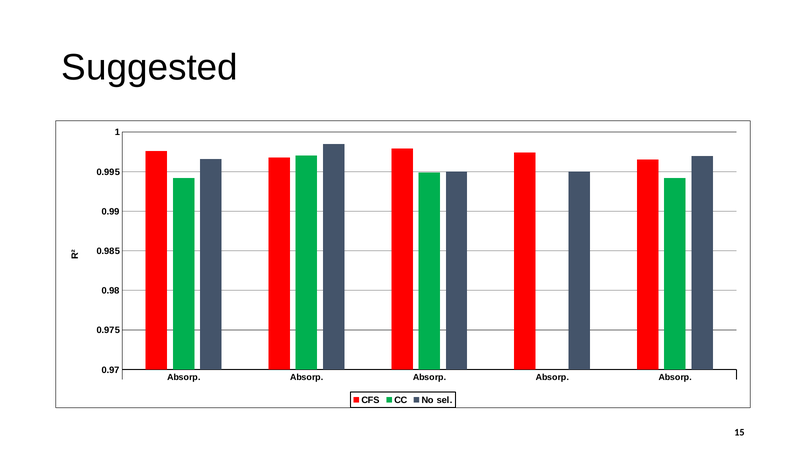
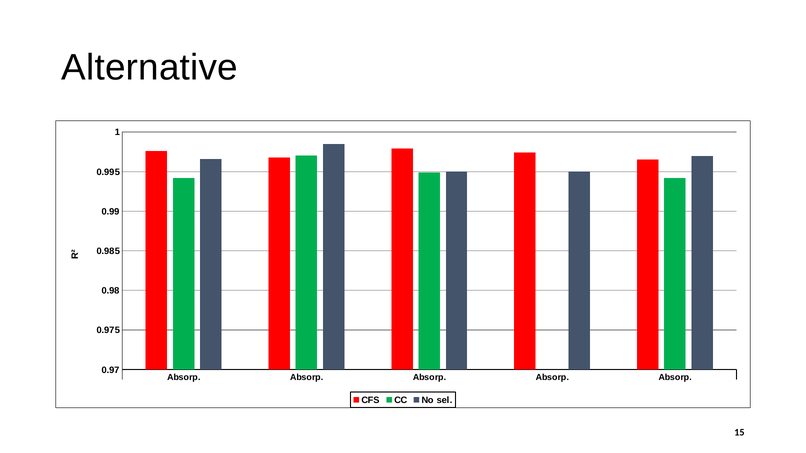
Suggested: Suggested -> Alternative
